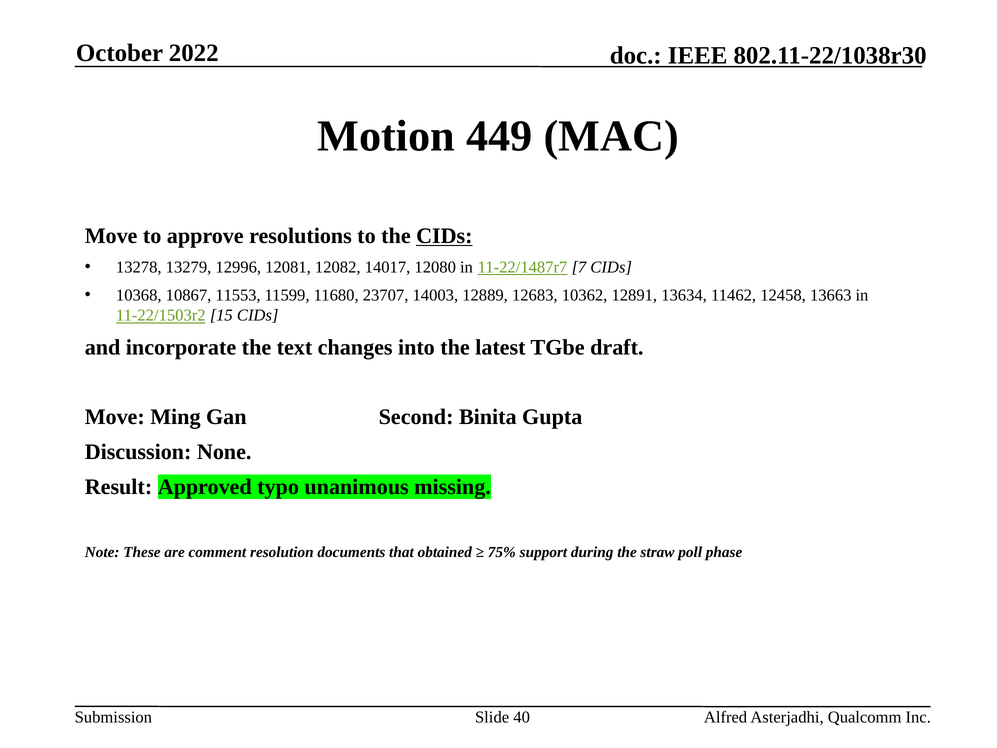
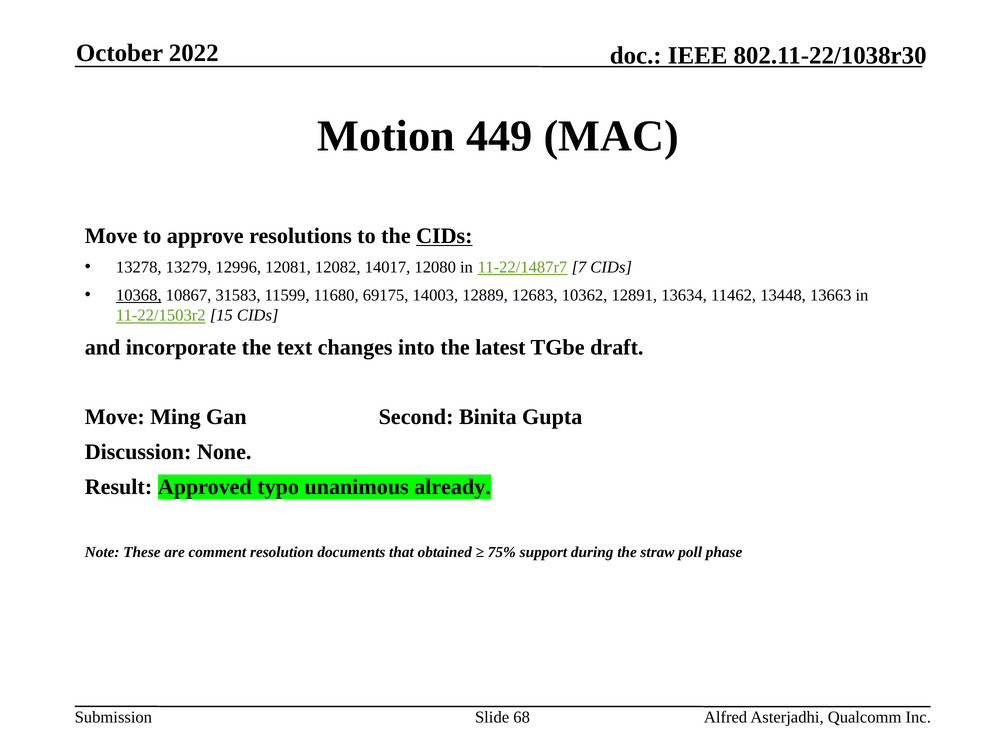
10368 underline: none -> present
11553: 11553 -> 31583
23707: 23707 -> 69175
12458: 12458 -> 13448
missing: missing -> already
40: 40 -> 68
